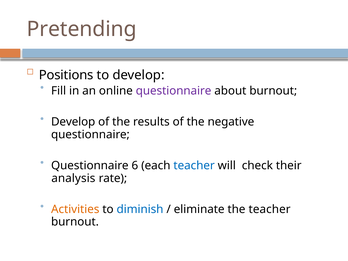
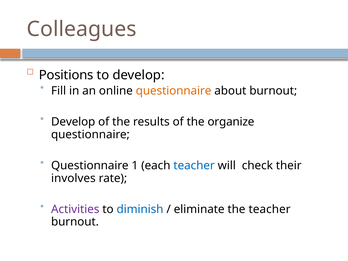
Pretending: Pretending -> Colleagues
questionnaire at (174, 91) colour: purple -> orange
negative: negative -> organize
6: 6 -> 1
analysis: analysis -> involves
Activities colour: orange -> purple
